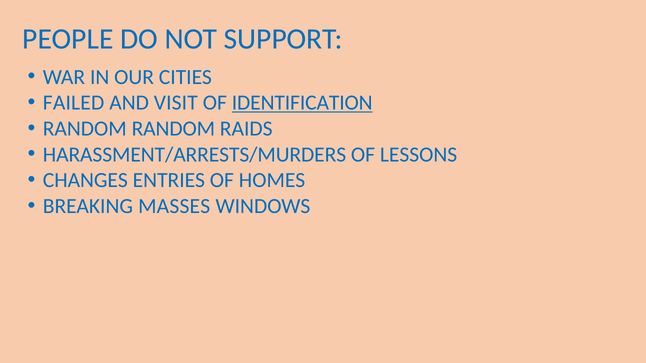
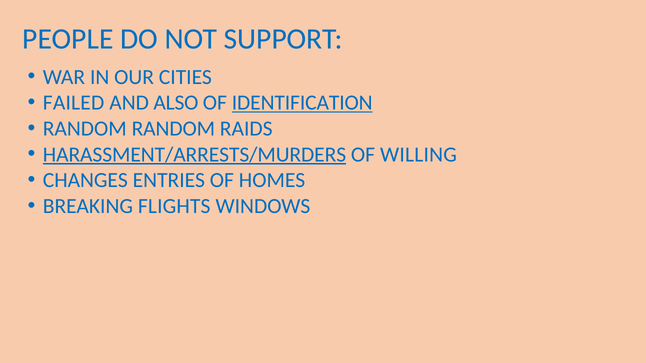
VISIT: VISIT -> ALSO
HARASSMENT/ARRESTS/MURDERS underline: none -> present
LESSONS: LESSONS -> WILLING
MASSES: MASSES -> FLIGHTS
